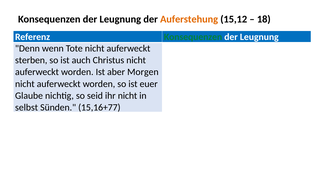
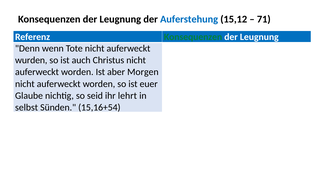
Auferstehung colour: orange -> blue
18: 18 -> 71
sterben: sterben -> wurden
ihr nicht: nicht -> lehrt
15,16+77: 15,16+77 -> 15,16+54
